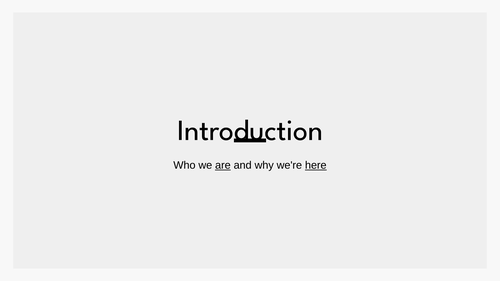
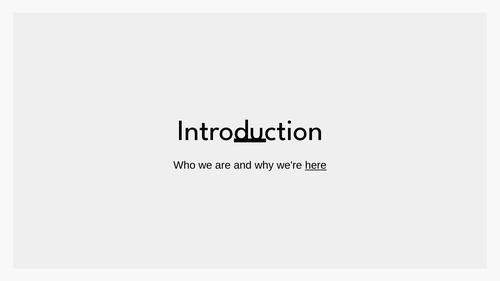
are underline: present -> none
